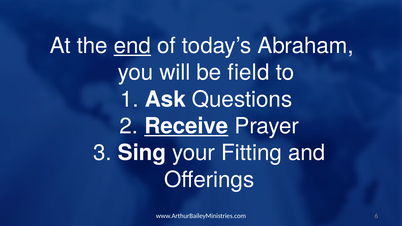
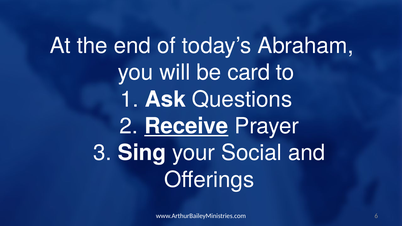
end underline: present -> none
field: field -> card
Fitting: Fitting -> Social
